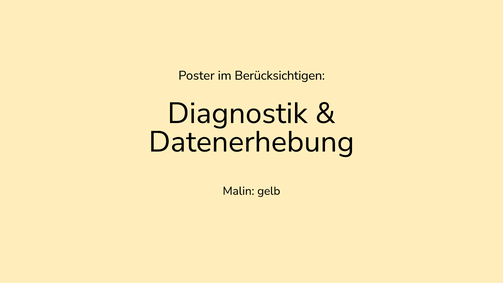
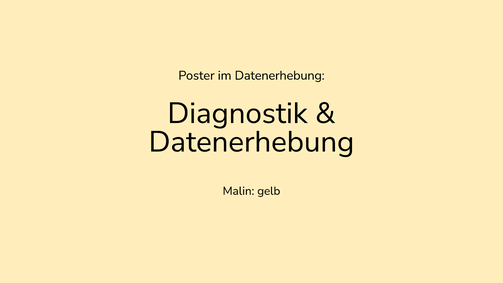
im Berücksichtigen: Berücksichtigen -> Datenerhebung
